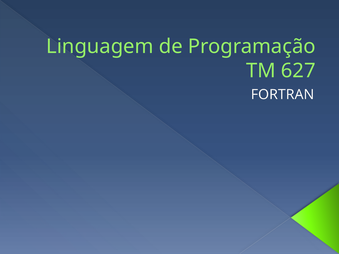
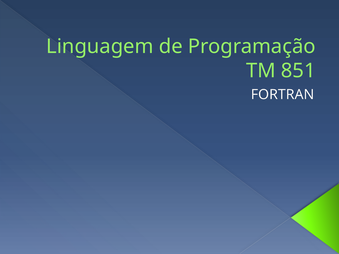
627: 627 -> 851
